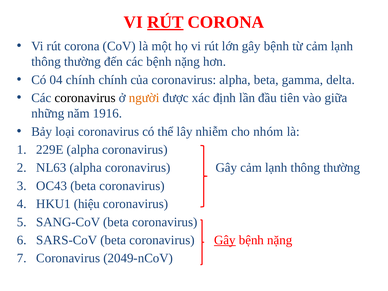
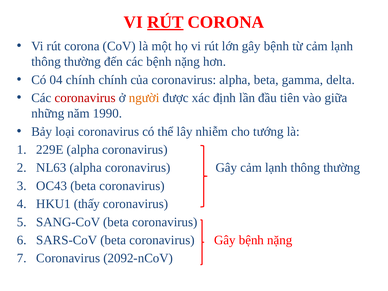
coronavirus at (85, 98) colour: black -> red
1916: 1916 -> 1990
nhóm: nhóm -> tướng
hiệu: hiệu -> thấy
Gây at (225, 240) underline: present -> none
2049-nCoV: 2049-nCoV -> 2092-nCoV
